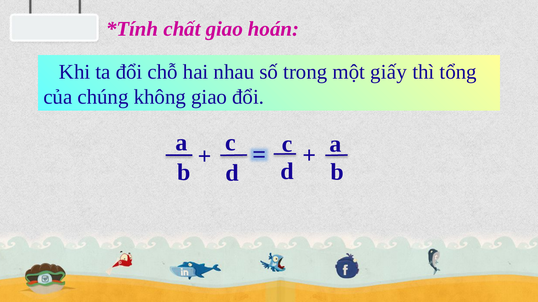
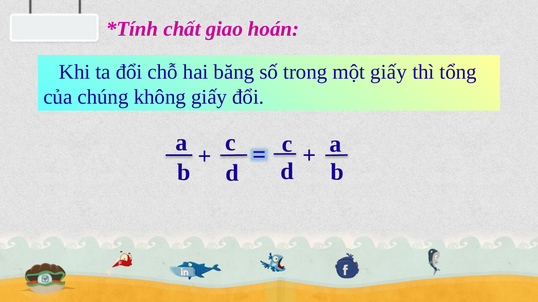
nhau: nhau -> băng
không giao: giao -> giấy
